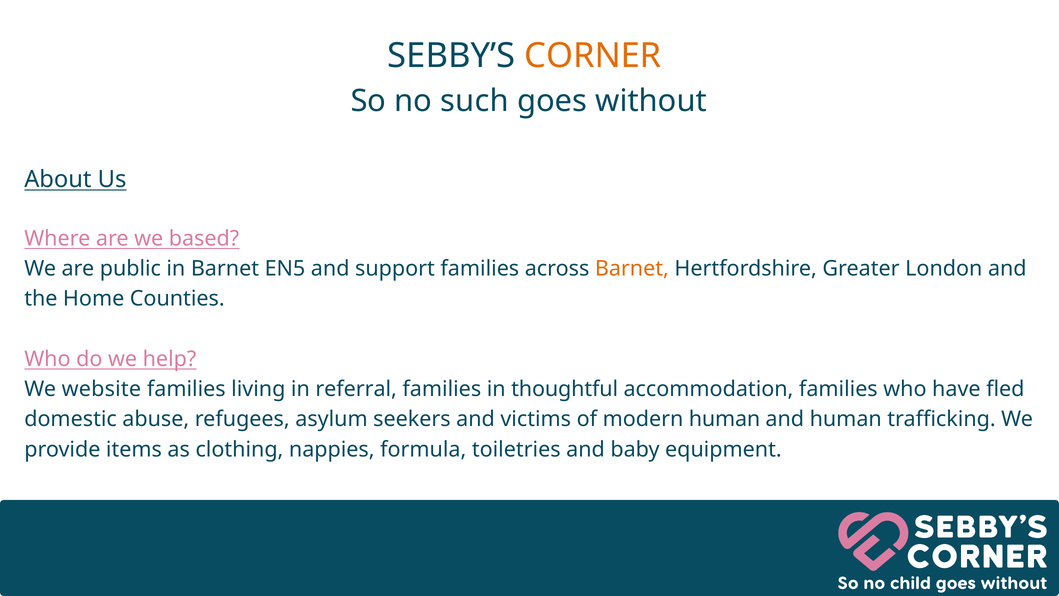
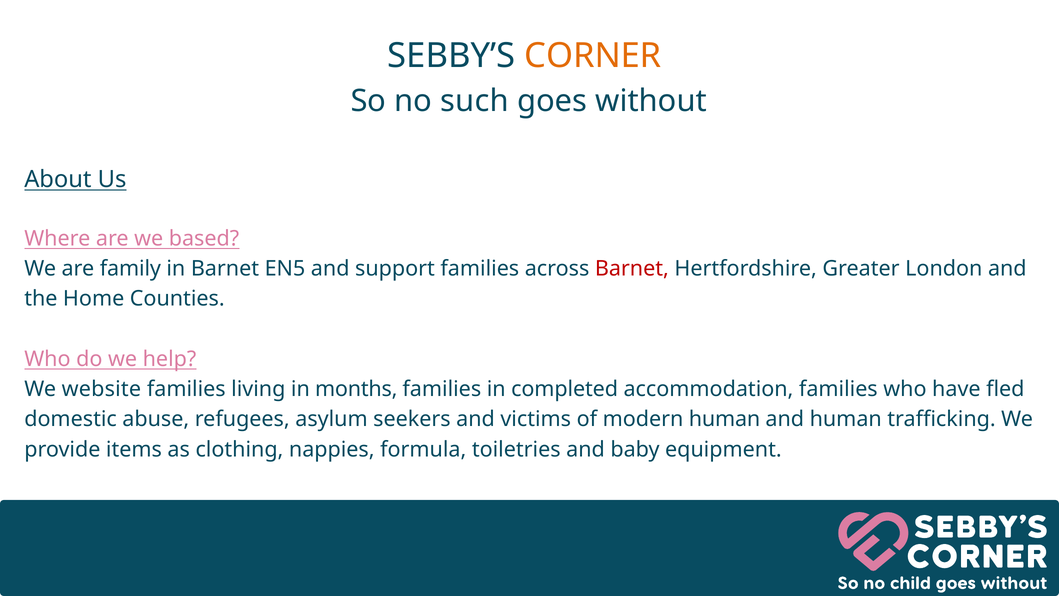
public: public -> family
Barnet at (632, 269) colour: orange -> red
referral: referral -> months
thoughtful: thoughtful -> completed
